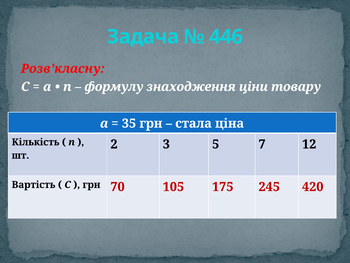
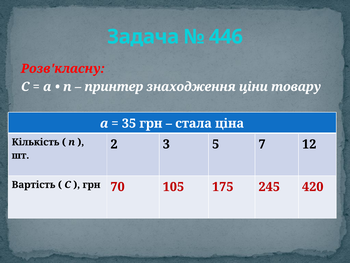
формулу: формулу -> принтер
